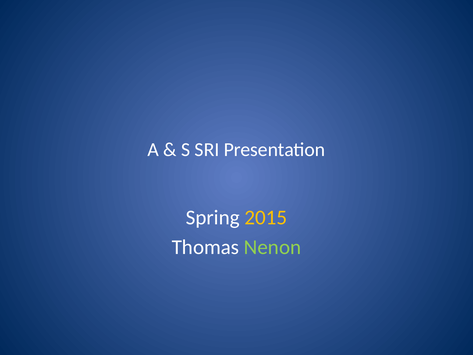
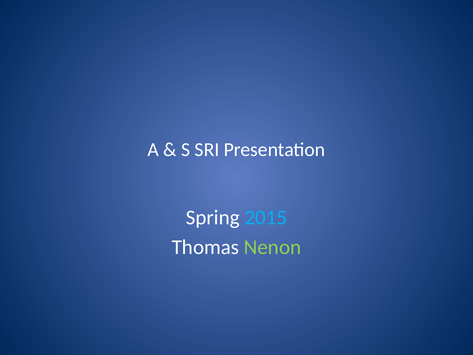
2015 colour: yellow -> light blue
